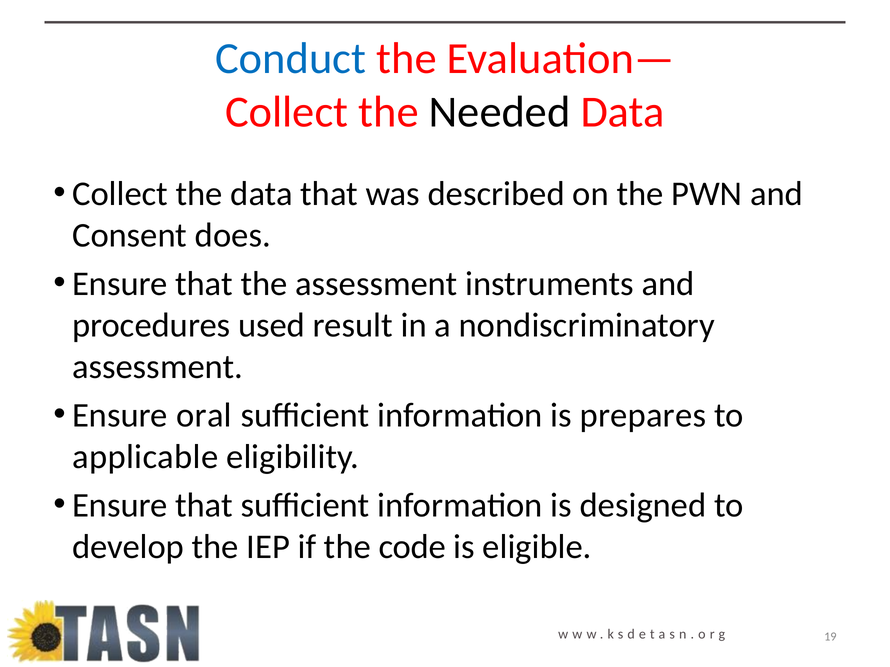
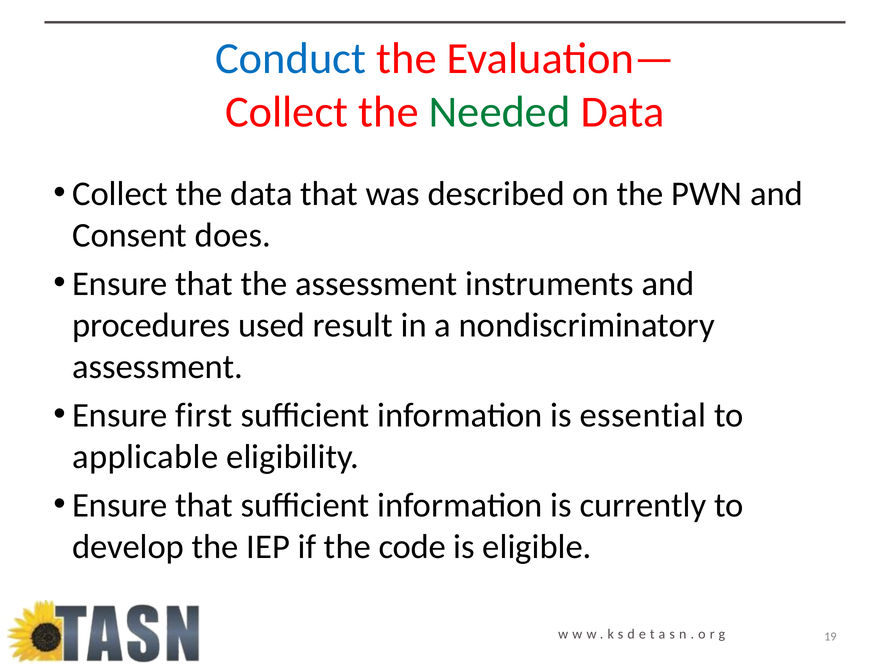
Needed colour: black -> green
oral: oral -> first
prepares: prepares -> essential
designed: designed -> currently
